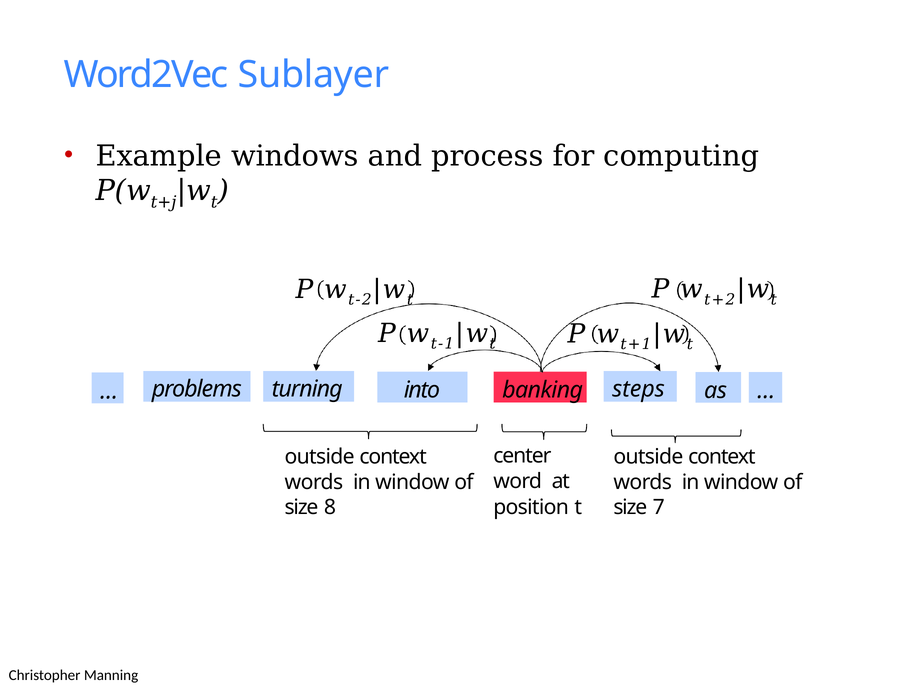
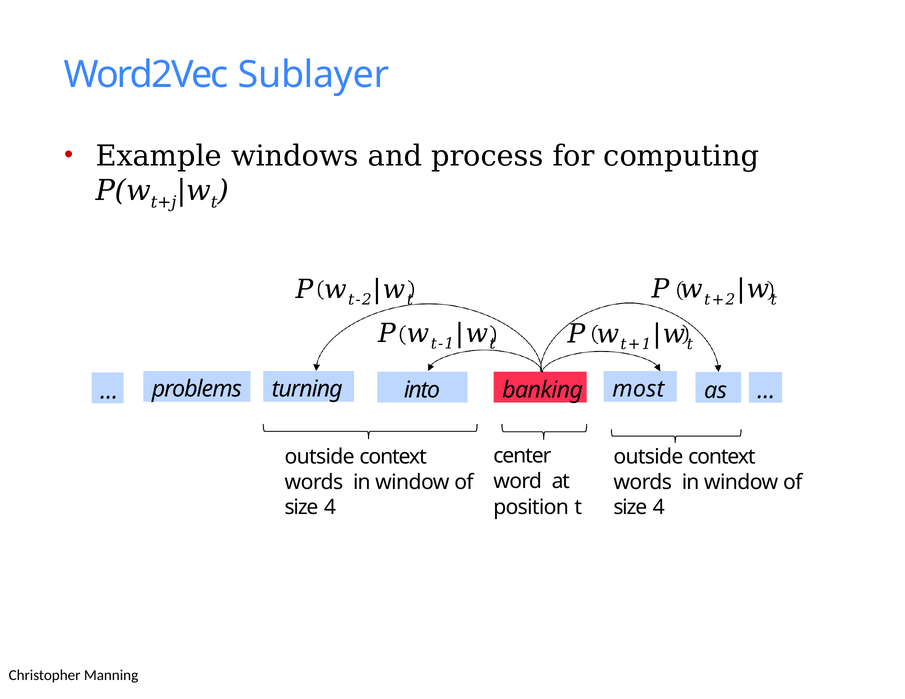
steps: steps -> most
8 at (330, 508): 8 -> 4
7 at (659, 508): 7 -> 4
